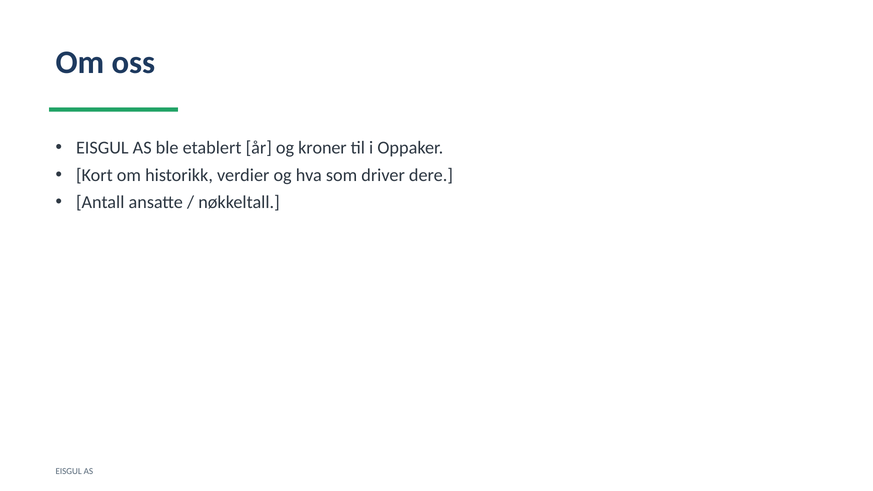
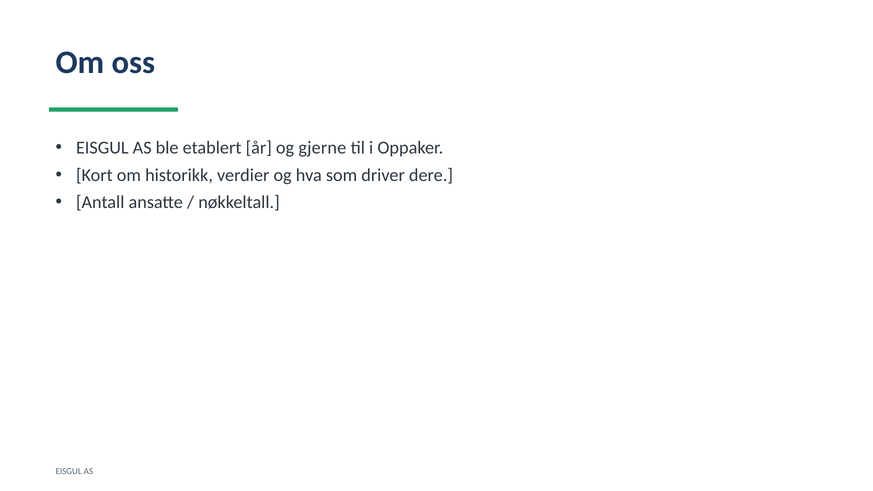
kroner: kroner -> gjerne
